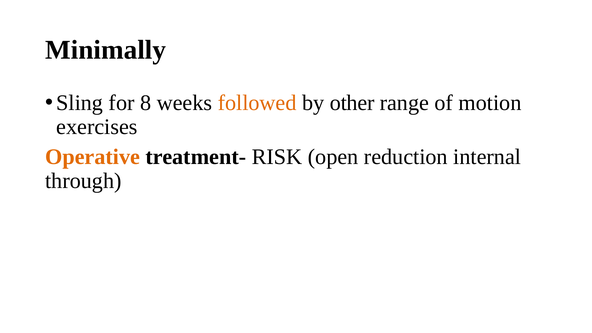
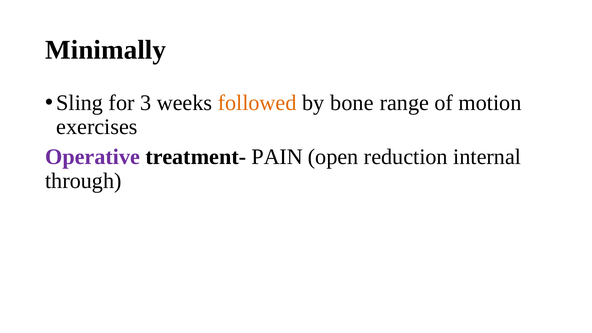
8: 8 -> 3
other: other -> bone
Operative colour: orange -> purple
RISK: RISK -> PAIN
